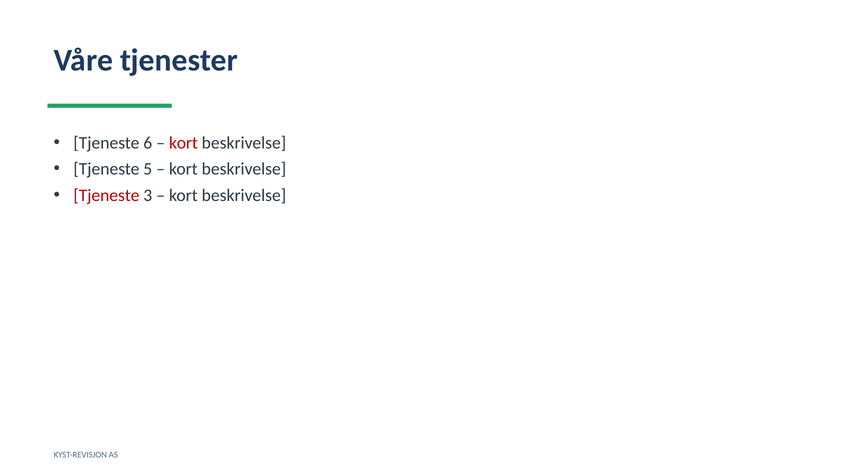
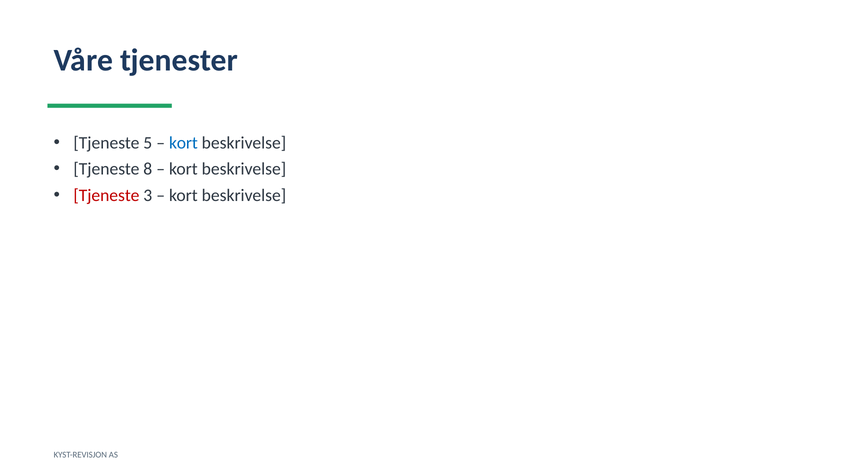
6: 6 -> 5
kort at (183, 143) colour: red -> blue
5: 5 -> 8
